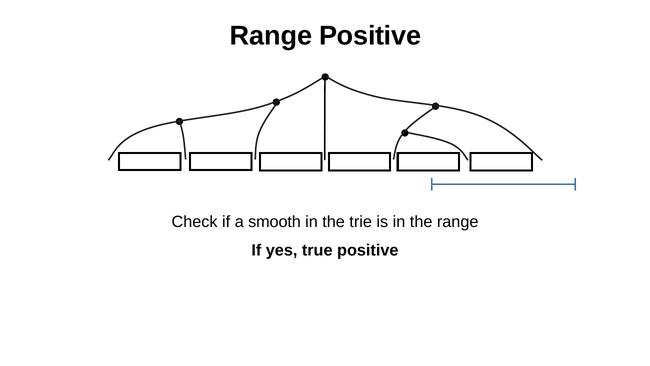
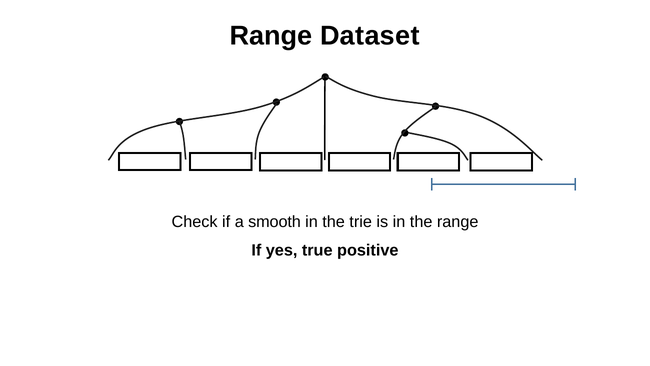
Range Positive: Positive -> Dataset
